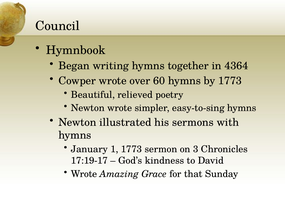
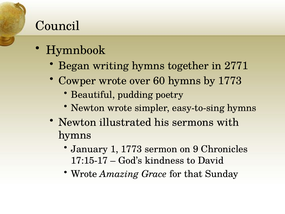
4364: 4364 -> 2771
relieved: relieved -> pudding
3: 3 -> 9
17:19-17: 17:19-17 -> 17:15-17
